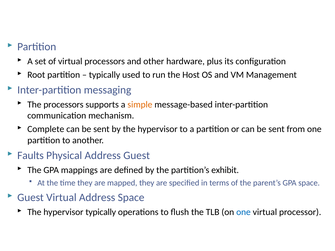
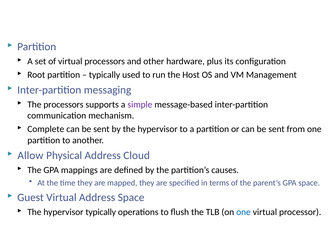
simple colour: orange -> purple
Faults: Faults -> Allow
Address Guest: Guest -> Cloud
exhibit: exhibit -> causes
